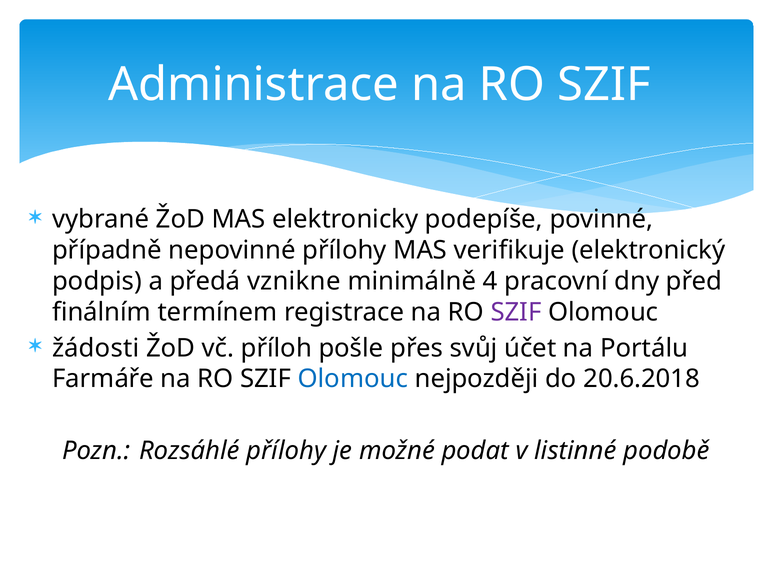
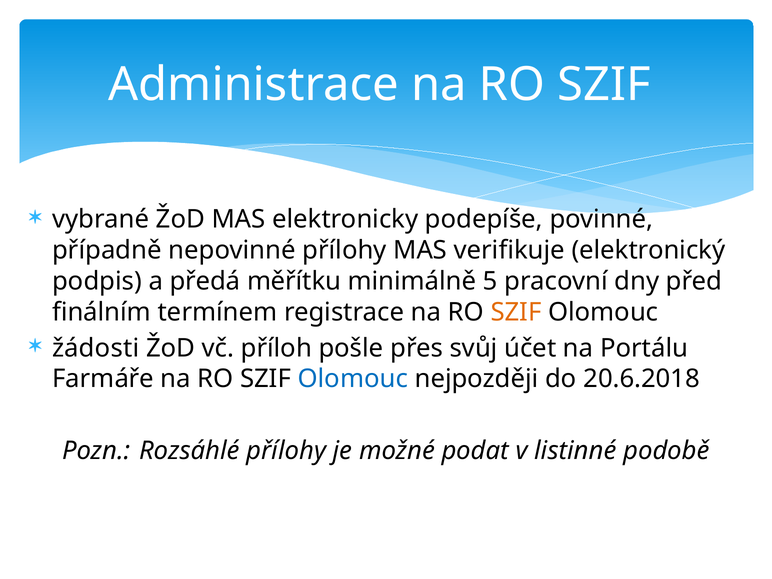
vznikne: vznikne -> měřítku
4: 4 -> 5
SZIF at (516, 312) colour: purple -> orange
